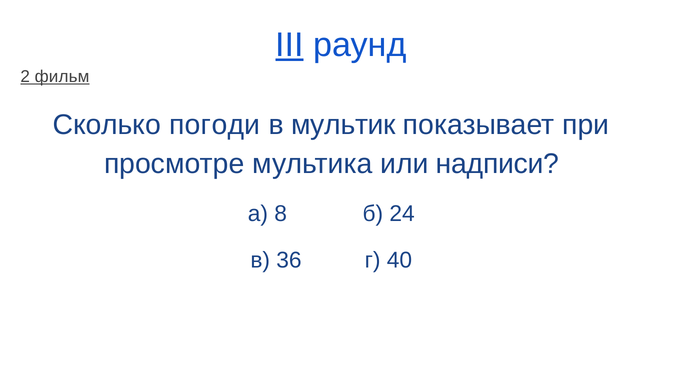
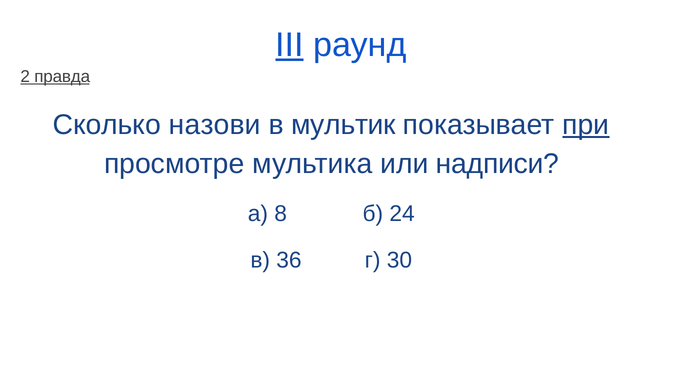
фильм: фильм -> правда
погоди: погоди -> назови
при underline: none -> present
40: 40 -> 30
